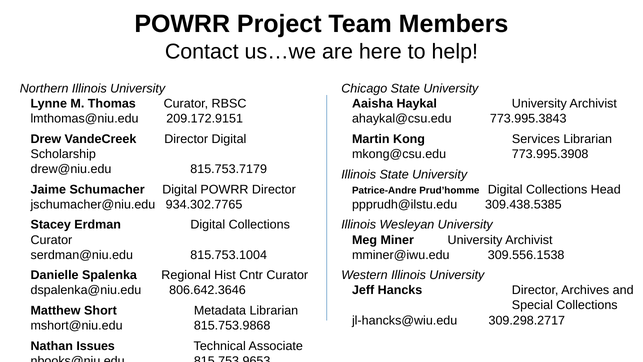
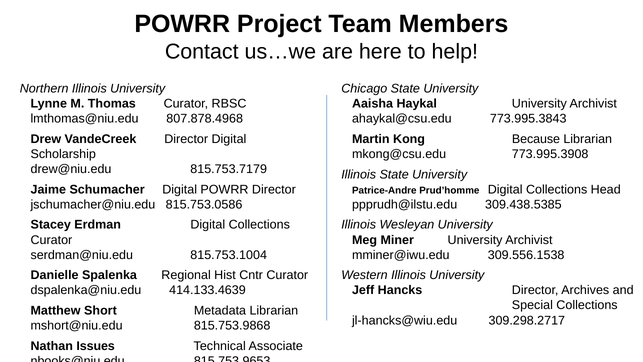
209.172.9151: 209.172.9151 -> 807.878.4968
Services: Services -> Because
934.302.7765: 934.302.7765 -> 815.753.0586
806.642.3646: 806.642.3646 -> 414.133.4639
